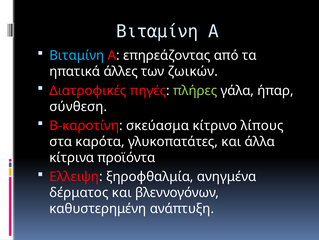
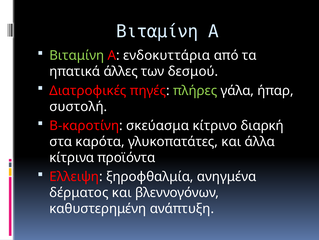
Βιταμίνη at (77, 55) colour: light blue -> light green
επηρεάζοντας: επηρεάζοντας -> ενδοκυττάρια
ζωικών: ζωικών -> δεσμού
σύνθεση: σύνθεση -> συστολή
λίπους: λίπους -> διαρκή
